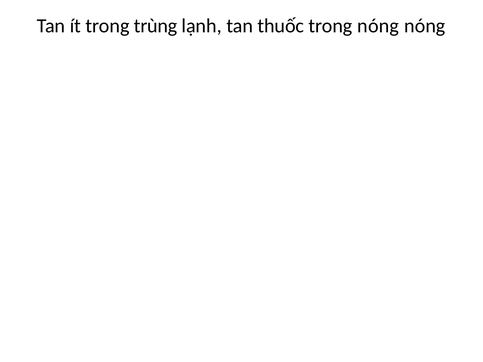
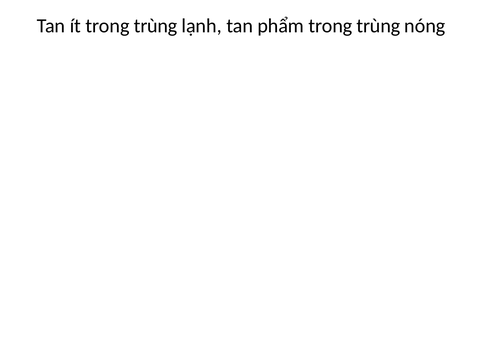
thuốc: thuốc -> phẩm
nóng at (378, 26): nóng -> trùng
